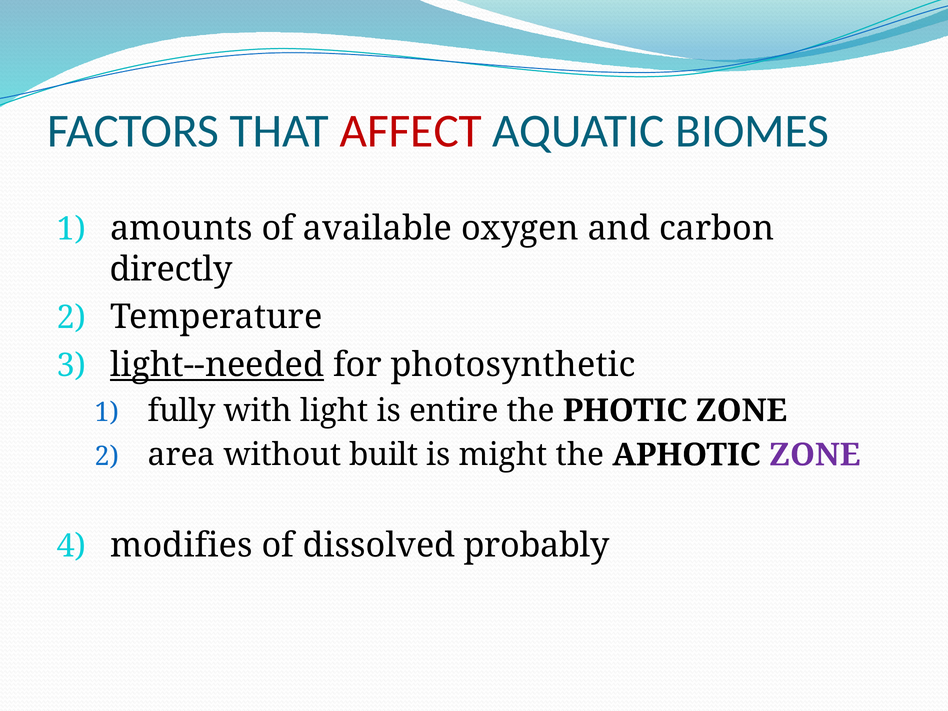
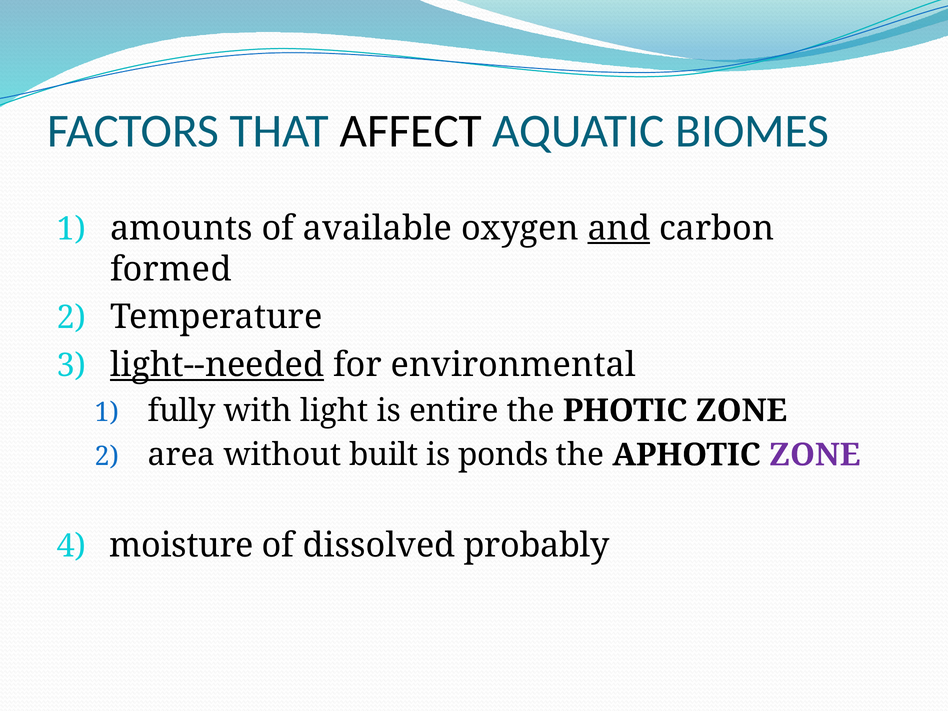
AFFECT colour: red -> black
and underline: none -> present
directly: directly -> formed
photosynthetic: photosynthetic -> environmental
might: might -> ponds
modifies: modifies -> moisture
